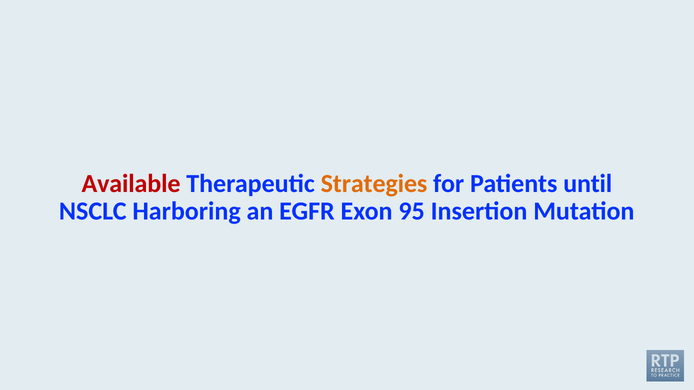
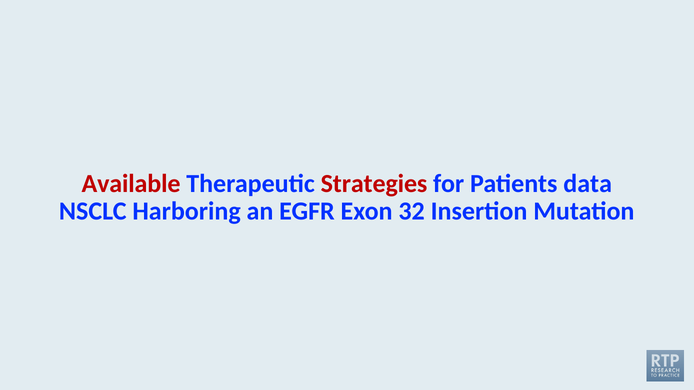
Strategies colour: orange -> red
until: until -> data
95: 95 -> 32
